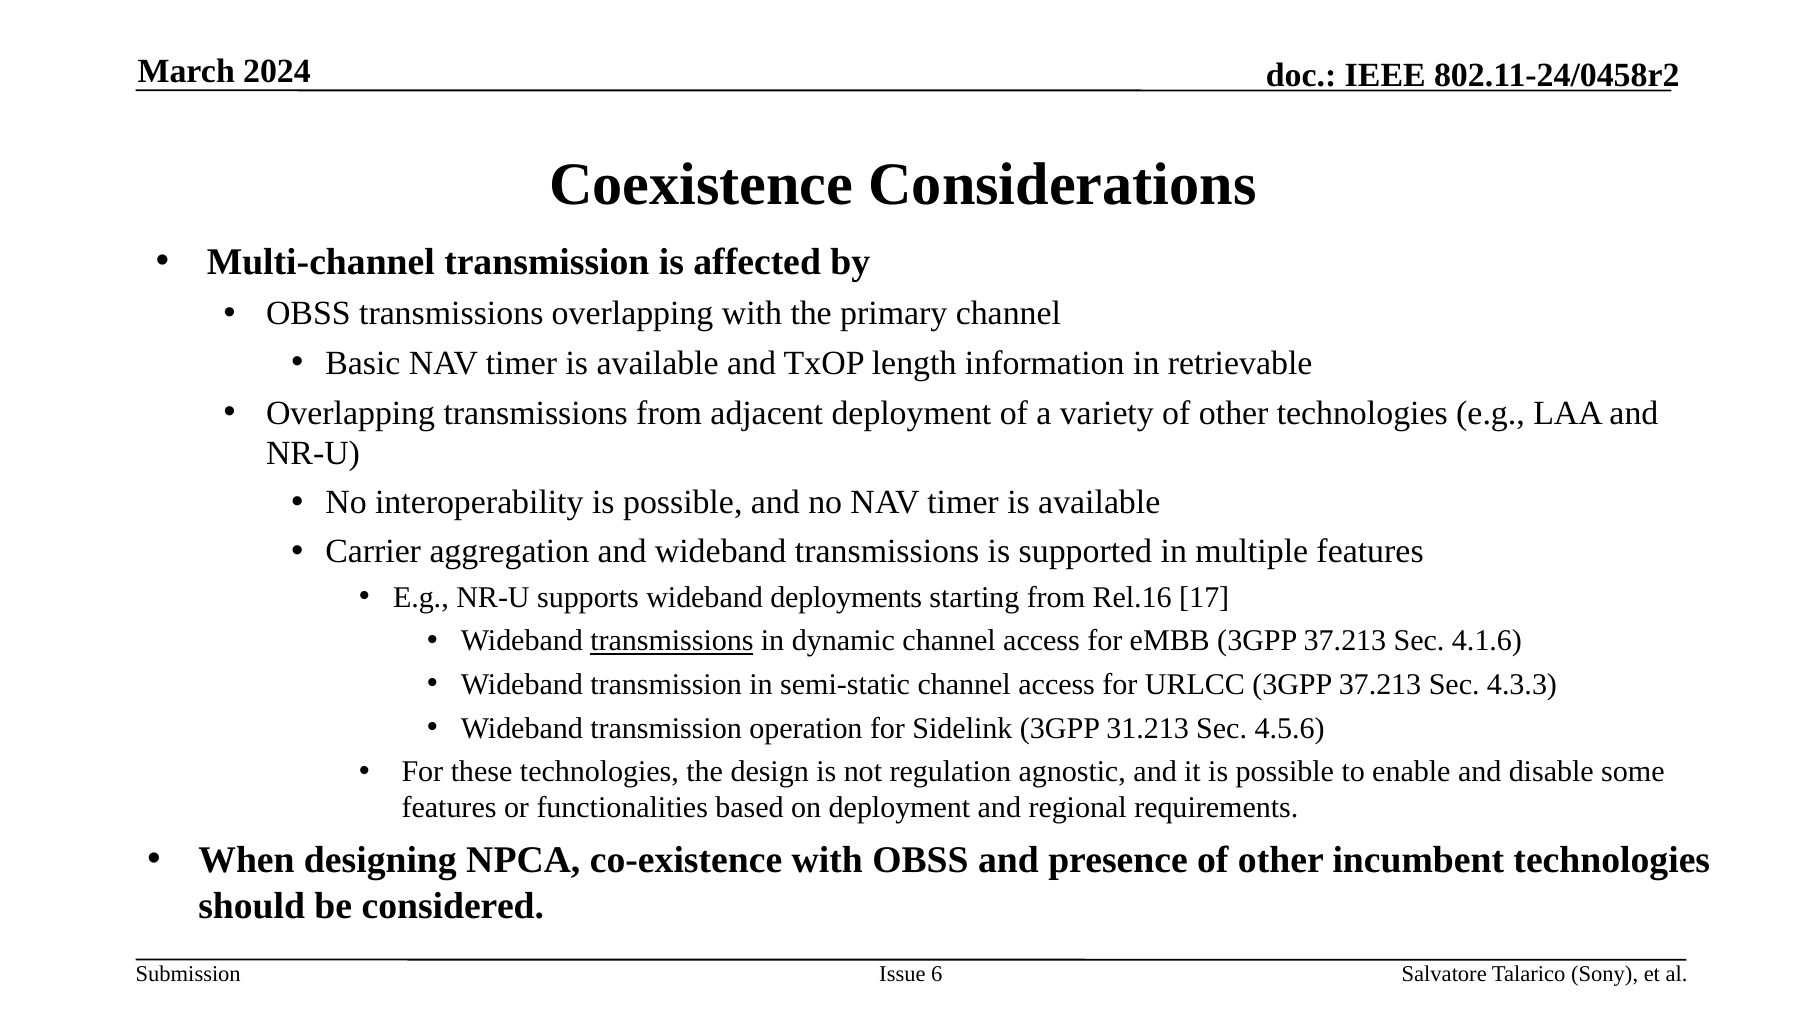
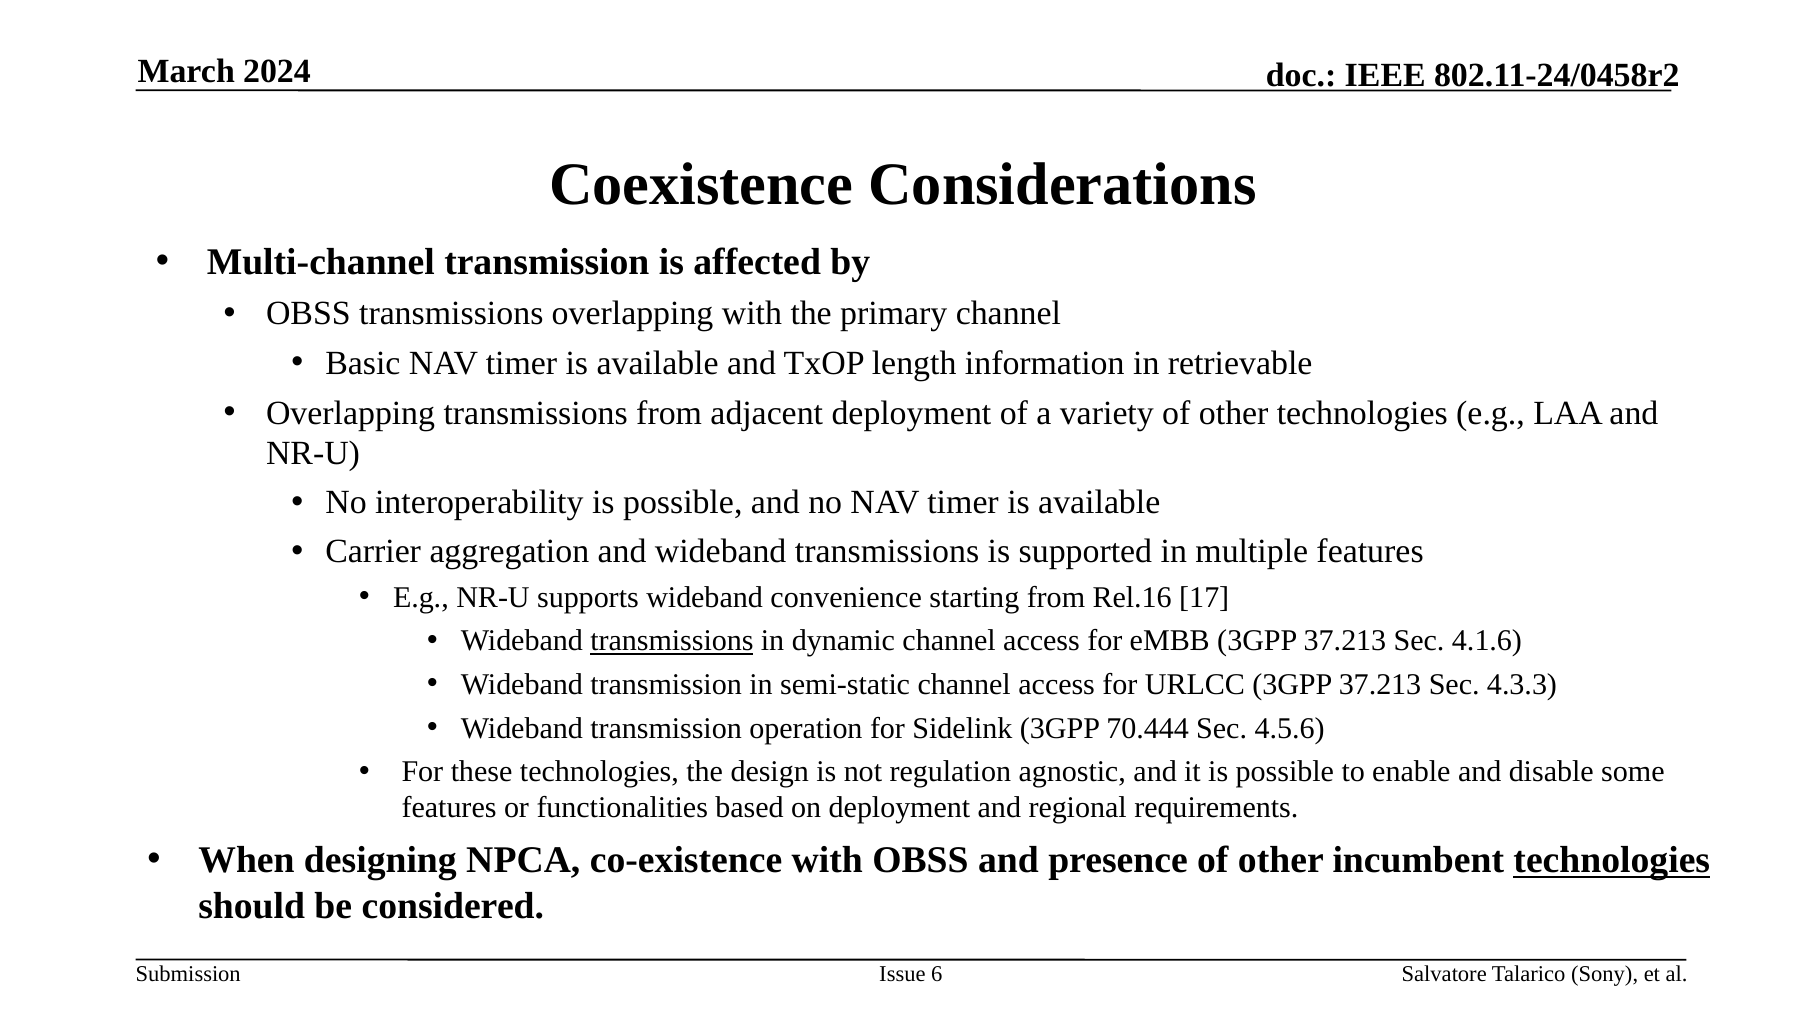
deployments: deployments -> convenience
31.213: 31.213 -> 70.444
technologies at (1612, 861) underline: none -> present
